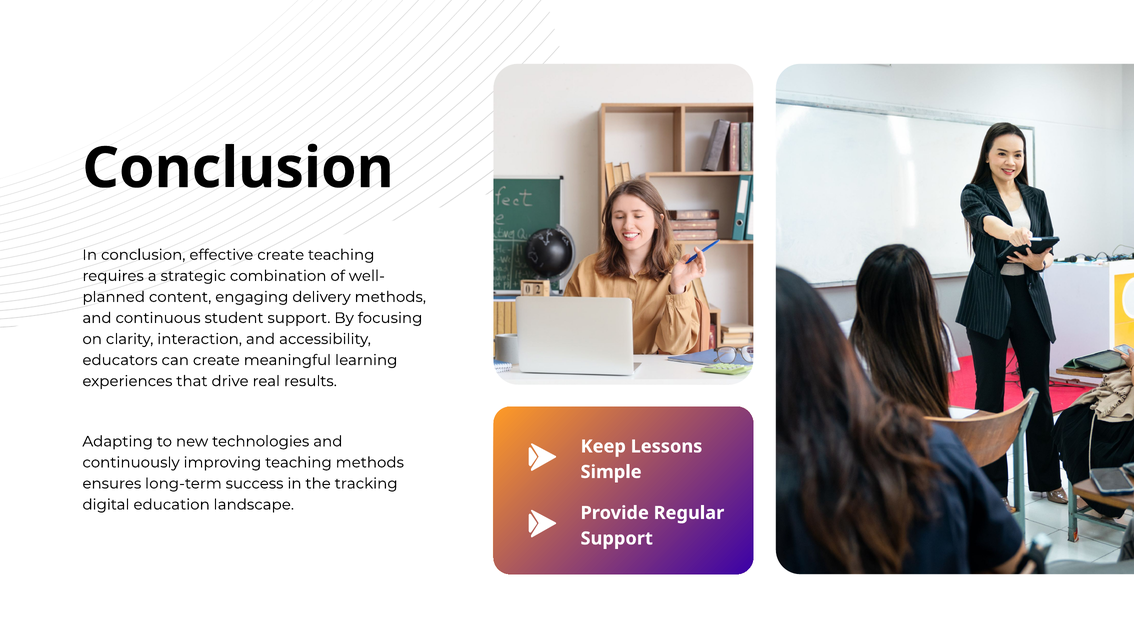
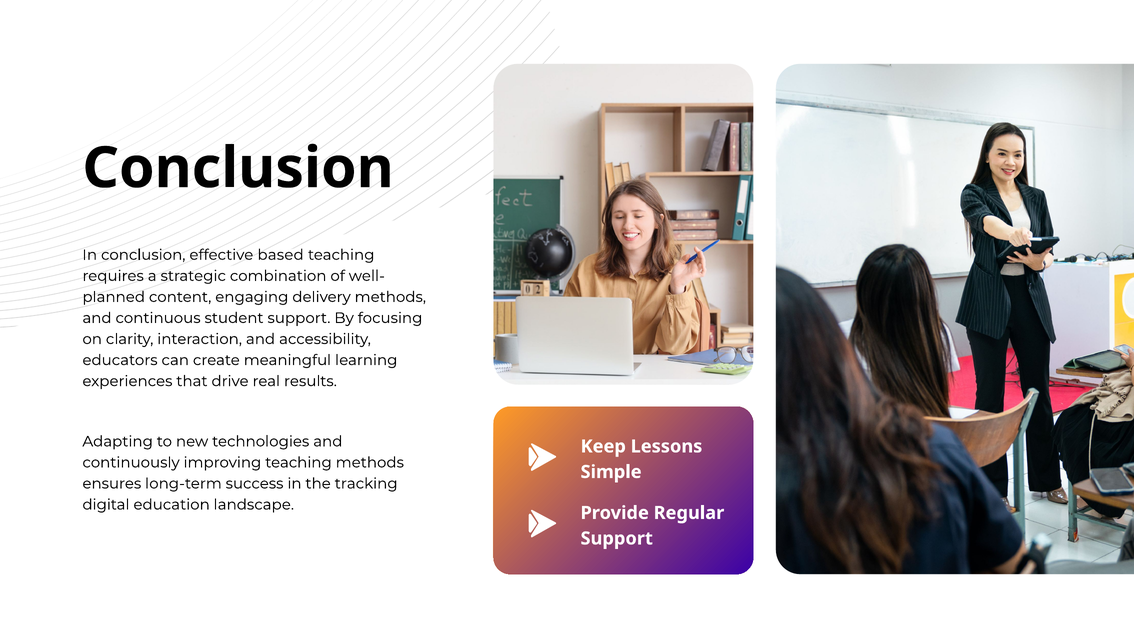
effective create: create -> based
